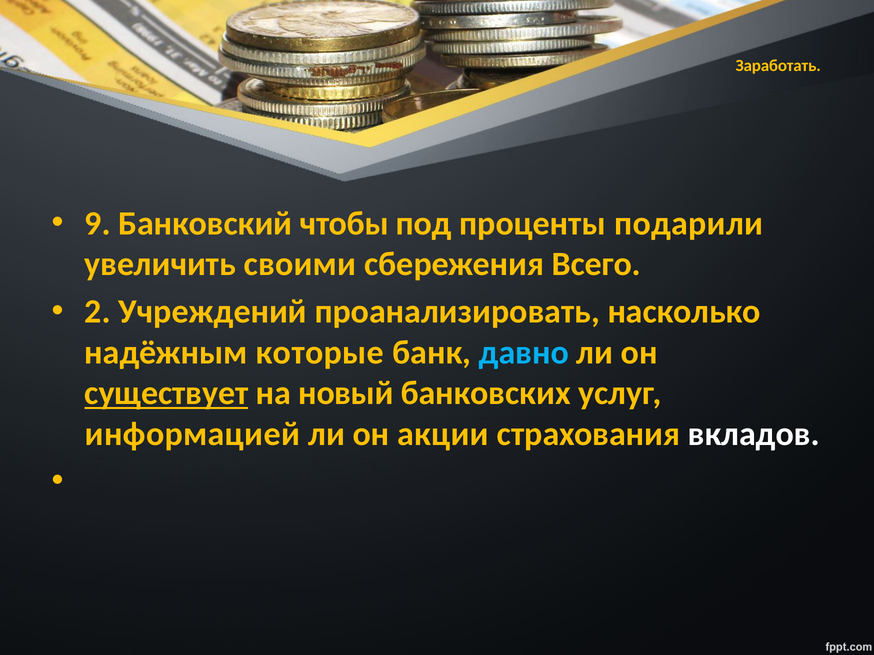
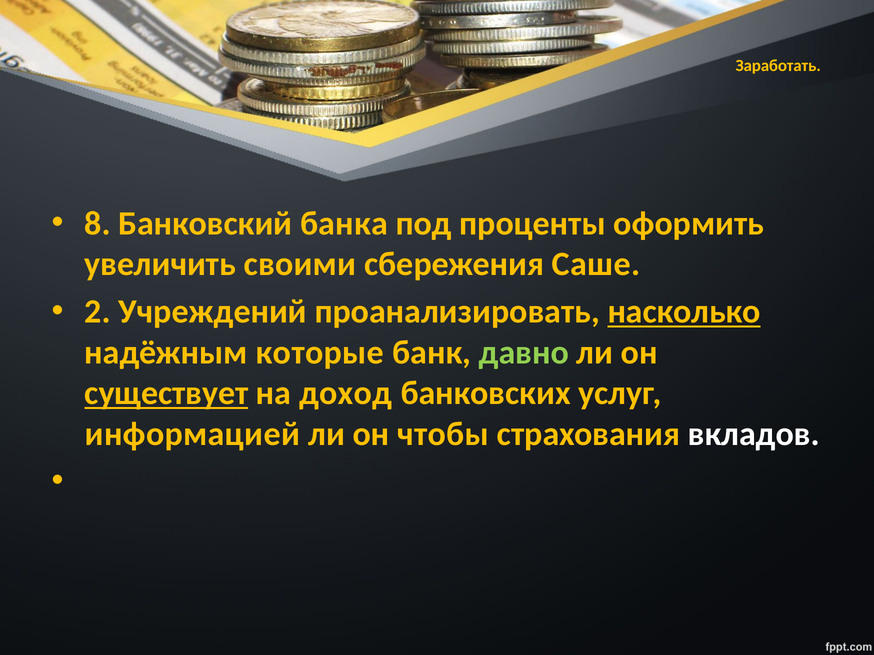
9: 9 -> 8
чтобы: чтобы -> банка
подарили: подарили -> оформить
Всего: Всего -> Саше
насколько underline: none -> present
давно colour: light blue -> light green
новый: новый -> доход
акции: акции -> чтобы
